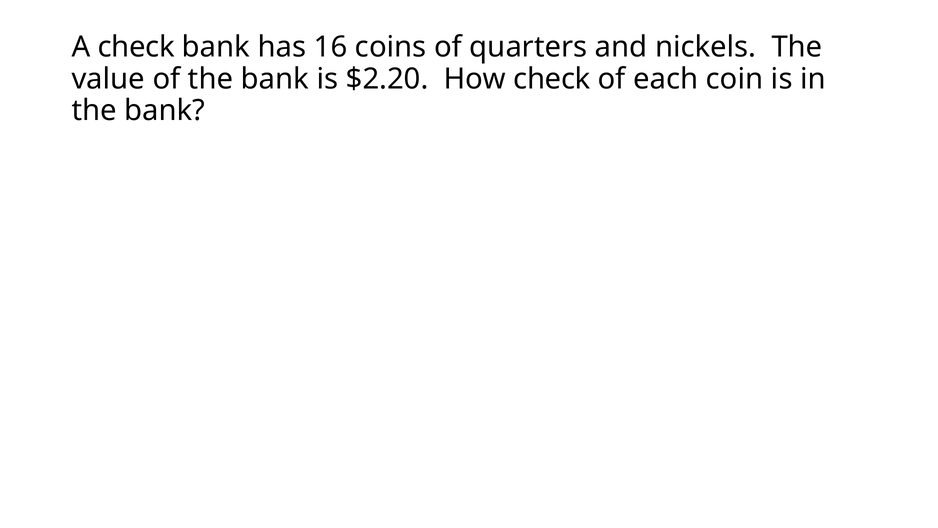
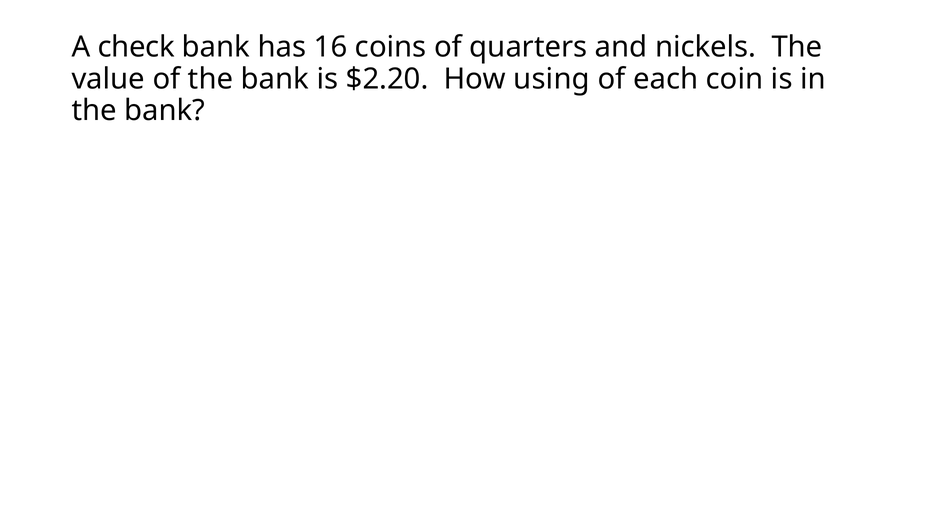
How check: check -> using
